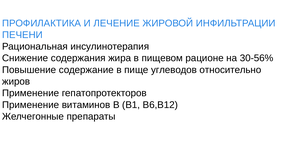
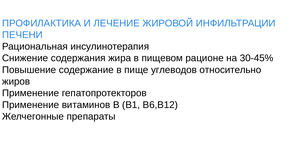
30-56%: 30-56% -> 30-45%
